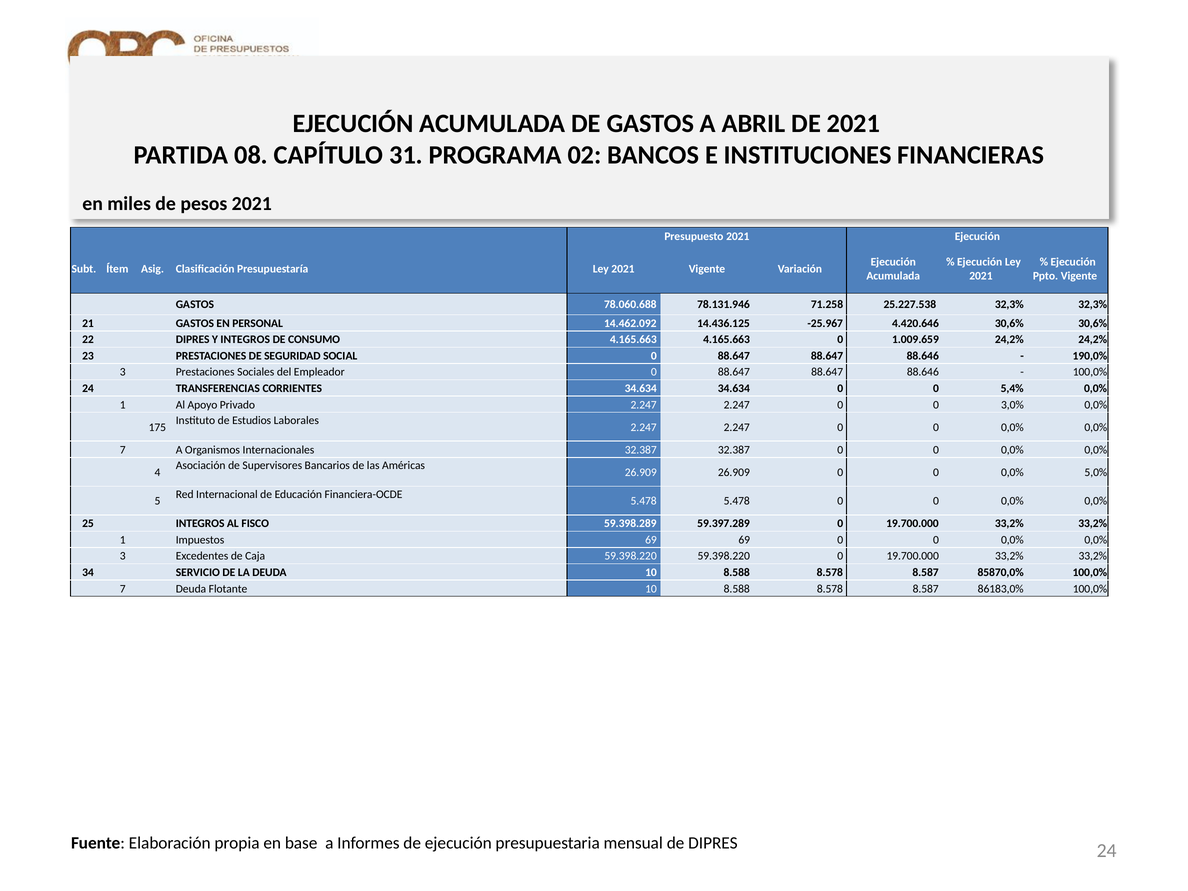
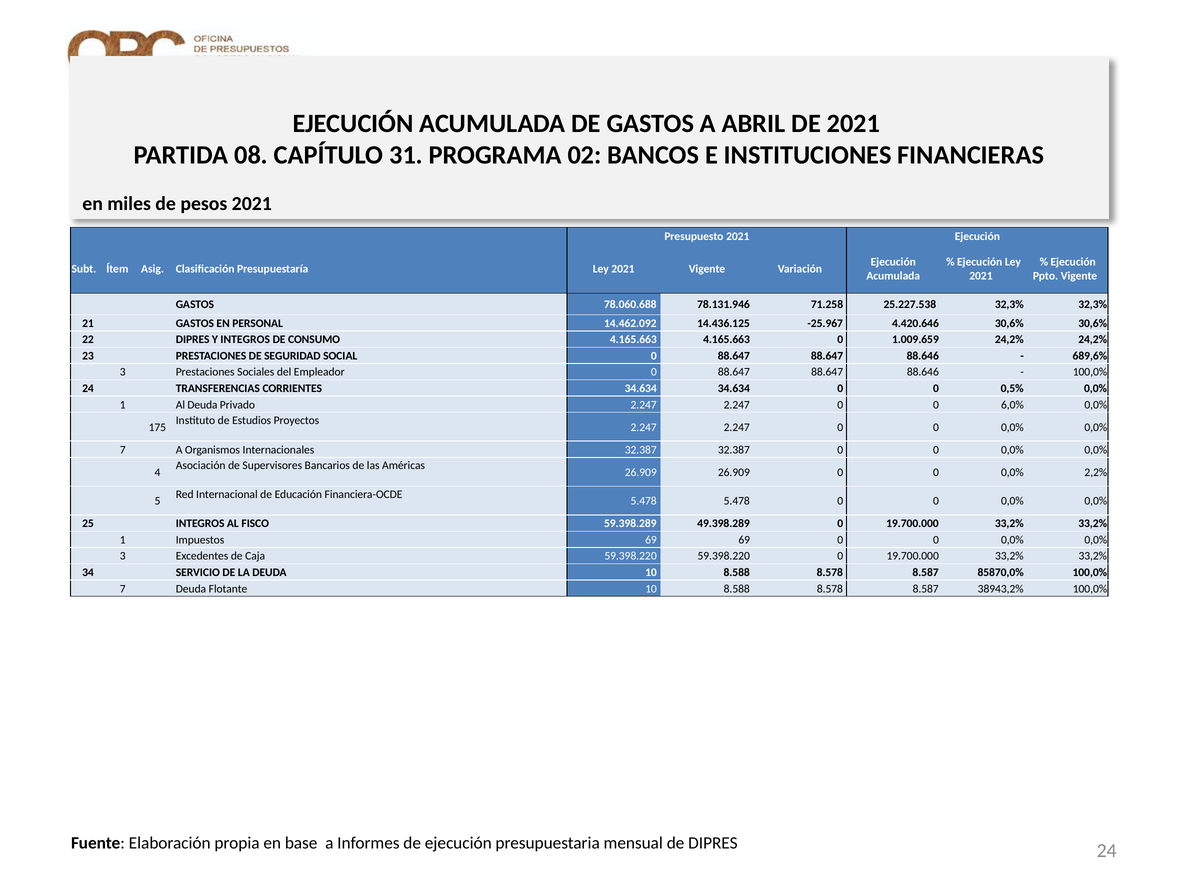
190,0%: 190,0% -> 689,6%
5,4%: 5,4% -> 0,5%
Al Apoyo: Apoyo -> Deuda
3,0%: 3,0% -> 6,0%
Laborales: Laborales -> Proyectos
5,0%: 5,0% -> 2,2%
59.397.289: 59.397.289 -> 49.398.289
86183,0%: 86183,0% -> 38943,2%
